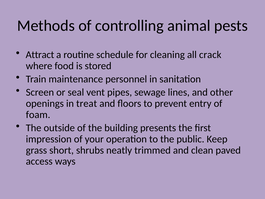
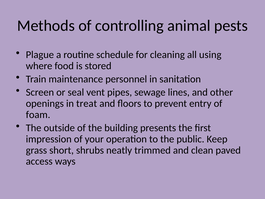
Attract: Attract -> Plague
crack: crack -> using
